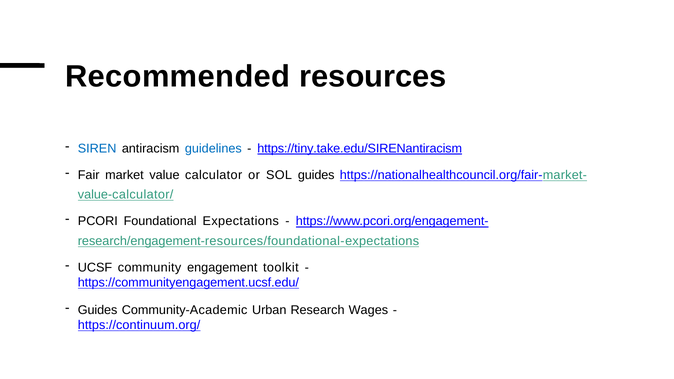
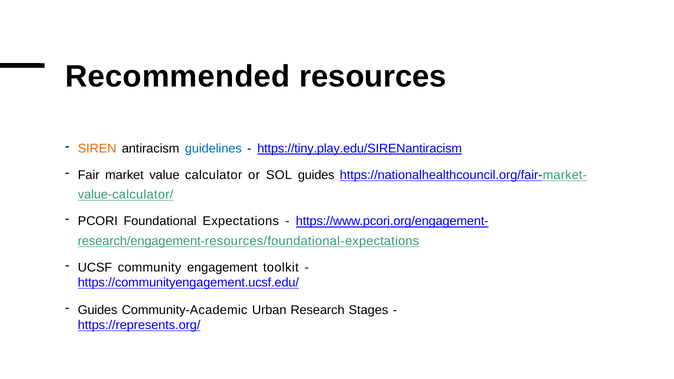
SIREN colour: blue -> orange
https://tiny.take.edu/SIRENantiracism: https://tiny.take.edu/SIRENantiracism -> https://tiny.play.edu/SIRENantiracism
Wages: Wages -> Stages
https://continuum.org/: https://continuum.org/ -> https://represents.org/
